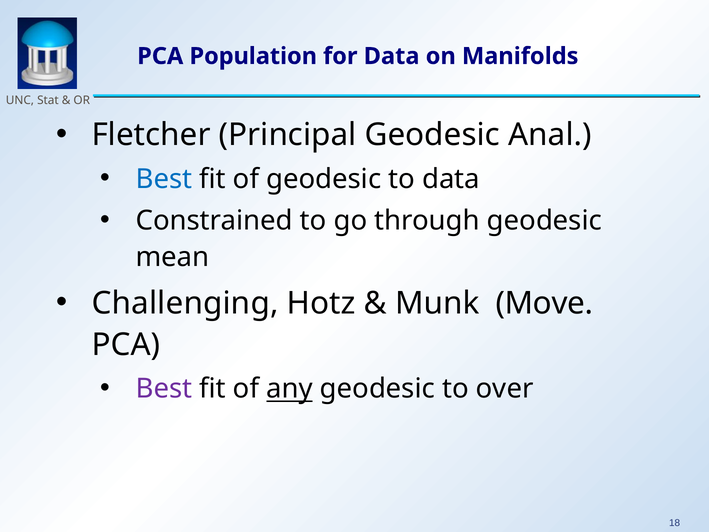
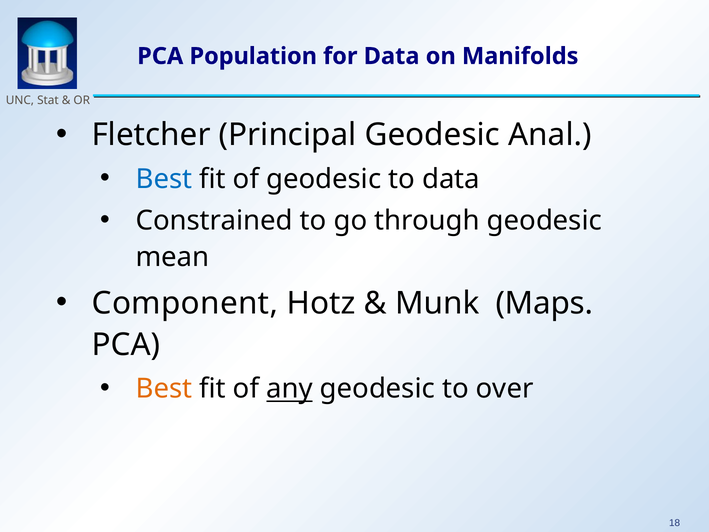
Challenging: Challenging -> Component
Move: Move -> Maps
Best at (164, 389) colour: purple -> orange
